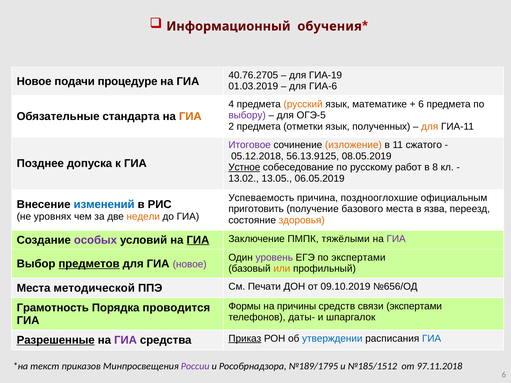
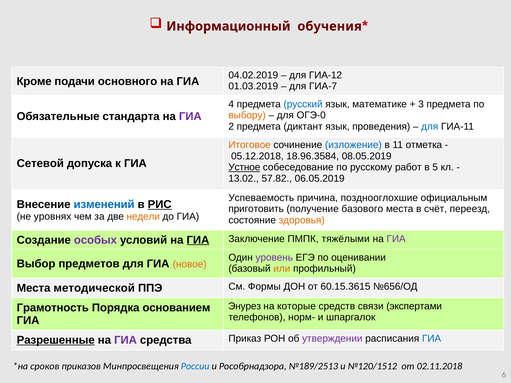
40.76.2705: 40.76.2705 -> 04.02.2019
ГИА-19: ГИА-19 -> ГИА-12
Новое at (34, 82): Новое -> Кроме
процедуре: процедуре -> основного
ГИА-6: ГИА-6 -> ГИА-7
русский colour: orange -> blue
6 at (421, 104): 6 -> 3
выбору colour: purple -> orange
ОГЭ-5: ОГЭ-5 -> ОГЭ-0
ГИА at (190, 117) colour: orange -> purple
отметки: отметки -> диктант
полученных: полученных -> проведения
для at (430, 127) colour: orange -> blue
Итоговое colour: purple -> orange
изложение colour: orange -> blue
сжатого: сжатого -> отметка
56.13.9125: 56.13.9125 -> 18.96.3584
Позднее: Позднее -> Сетевой
8: 8 -> 5
13.05: 13.05 -> 57.82
РИС underline: none -> present
язва: язва -> счёт
по экспертами: экспертами -> оценивании
предметов underline: present -> none
новое at (190, 264) colour: purple -> orange
Печати: Печати -> Формы
09.10.2019: 09.10.2019 -> 60.15.3615
Формы: Формы -> Энурез
причины: причины -> которые
проводится: проводится -> основанием
даты-: даты- -> норм-
Приказ underline: present -> none
утверждении colour: blue -> purple
текст: текст -> сроков
России colour: purple -> blue
№189/1795: №189/1795 -> №189/2513
№185/1512: №185/1512 -> №120/1512
97.11.2018: 97.11.2018 -> 02.11.2018
